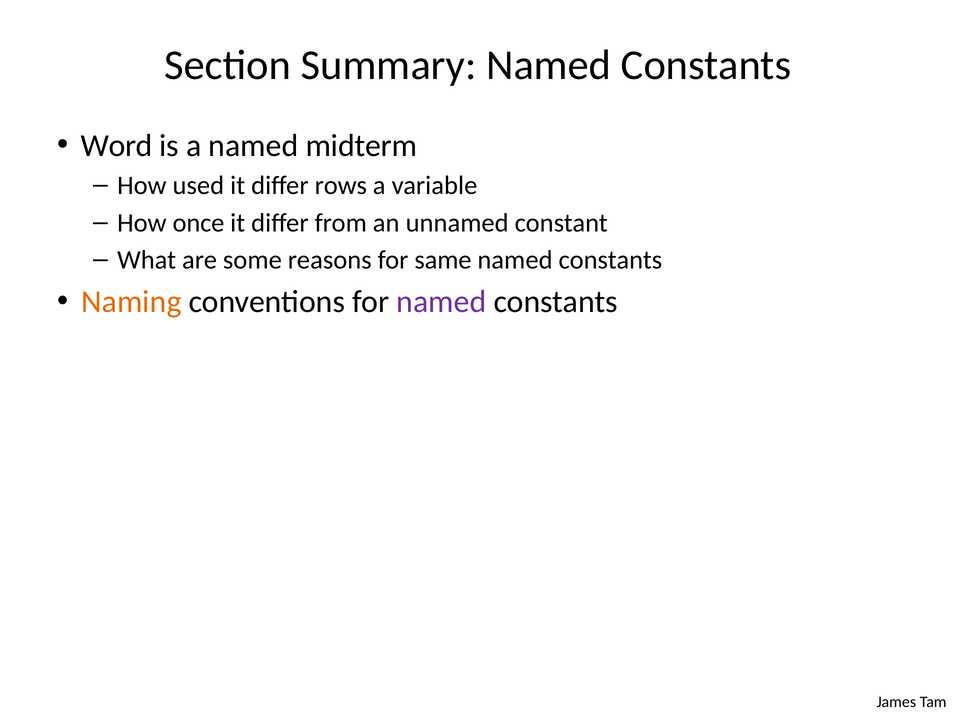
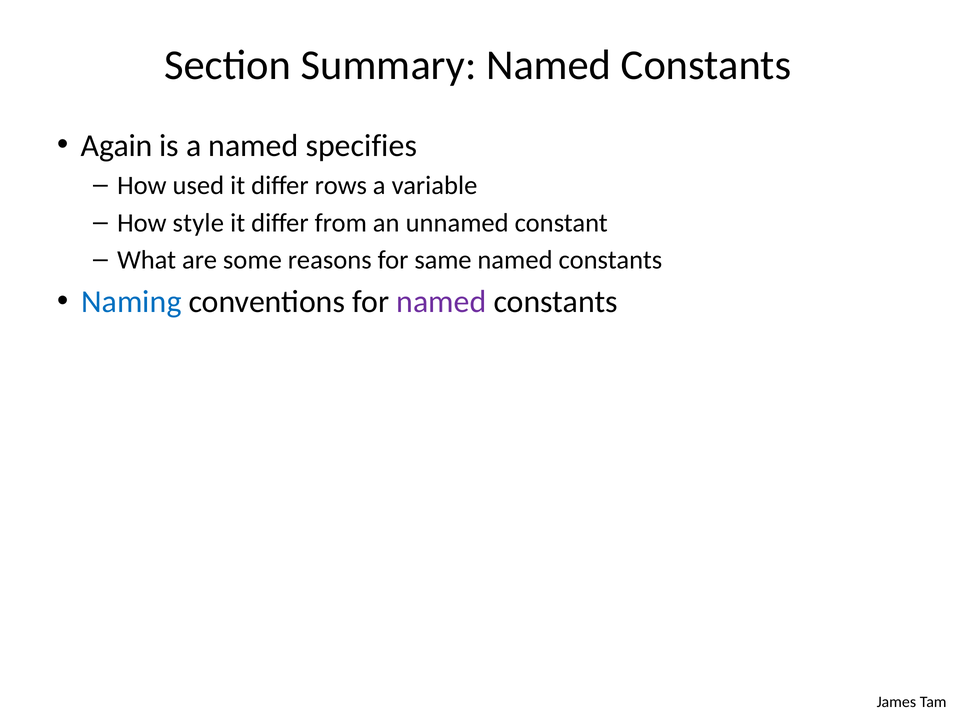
Word: Word -> Again
midterm: midterm -> specifies
once: once -> style
Naming colour: orange -> blue
